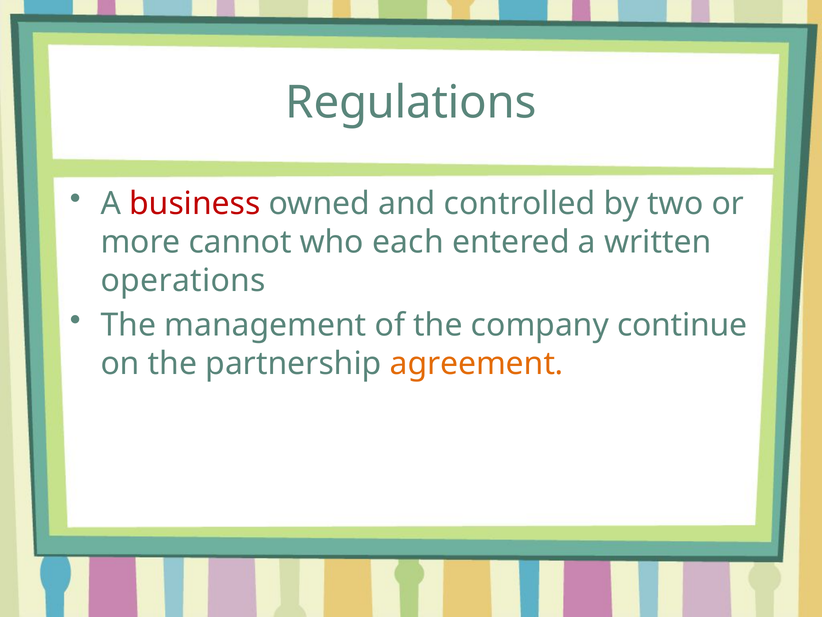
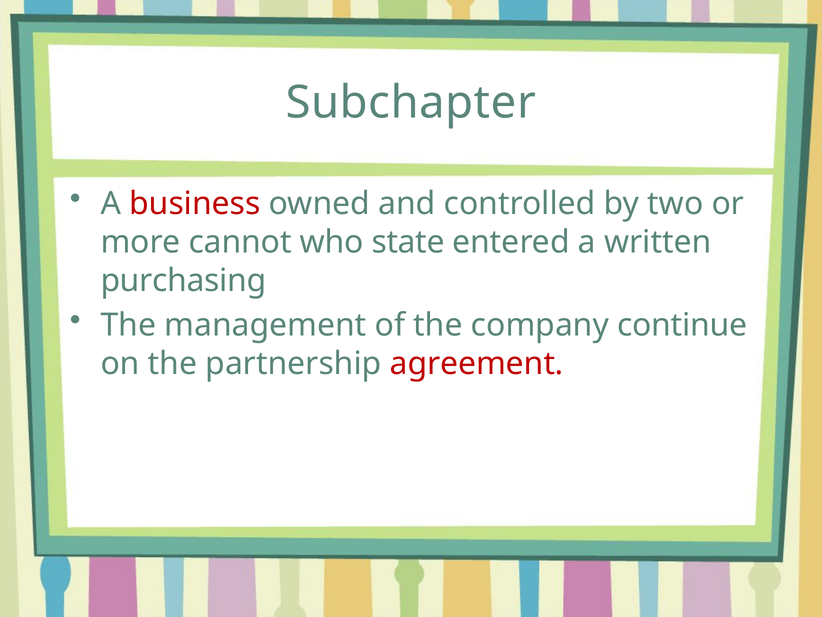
Regulations: Regulations -> Subchapter
each: each -> state
operations: operations -> purchasing
agreement colour: orange -> red
